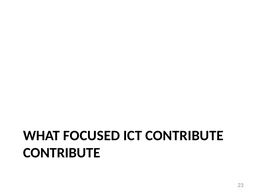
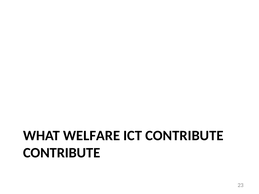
FOCUSED: FOCUSED -> WELFARE
